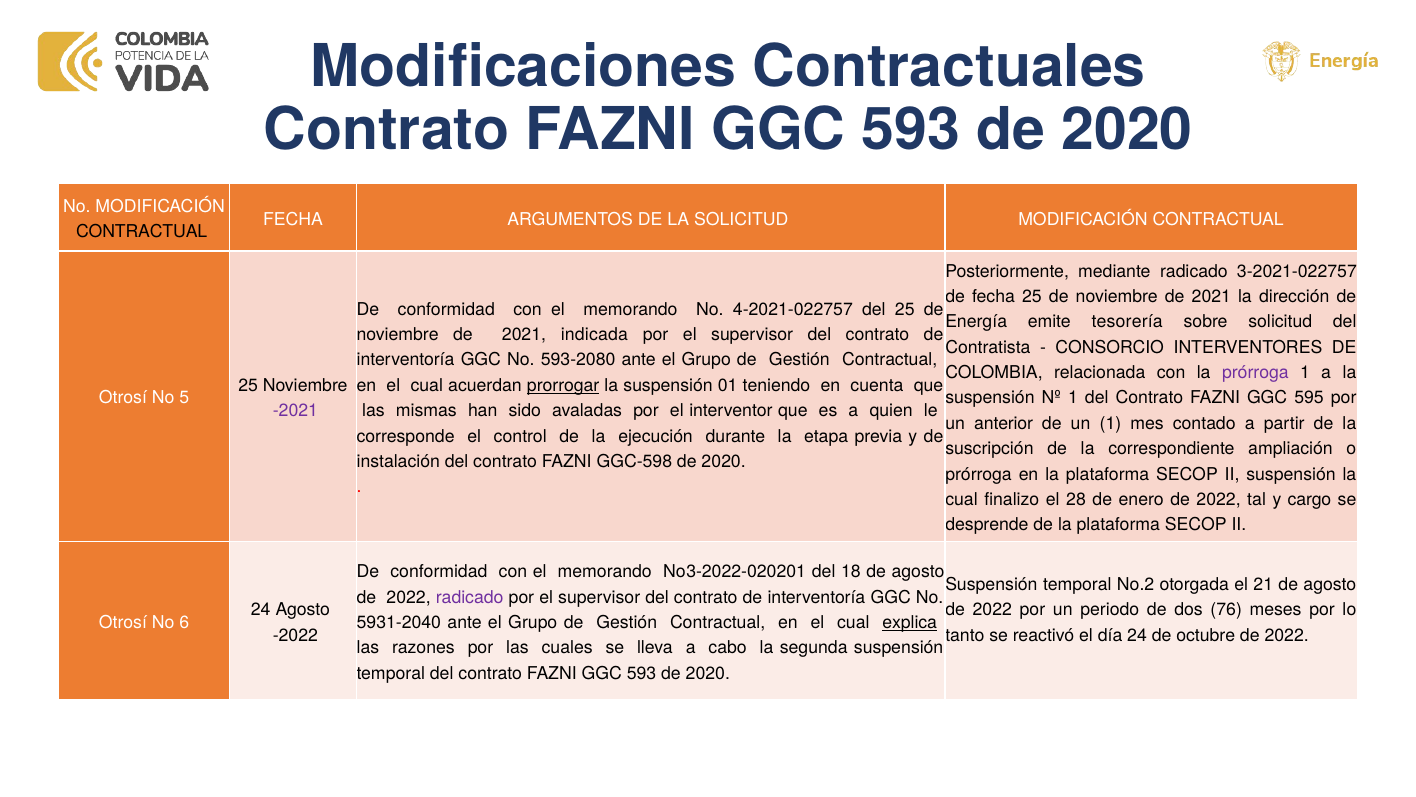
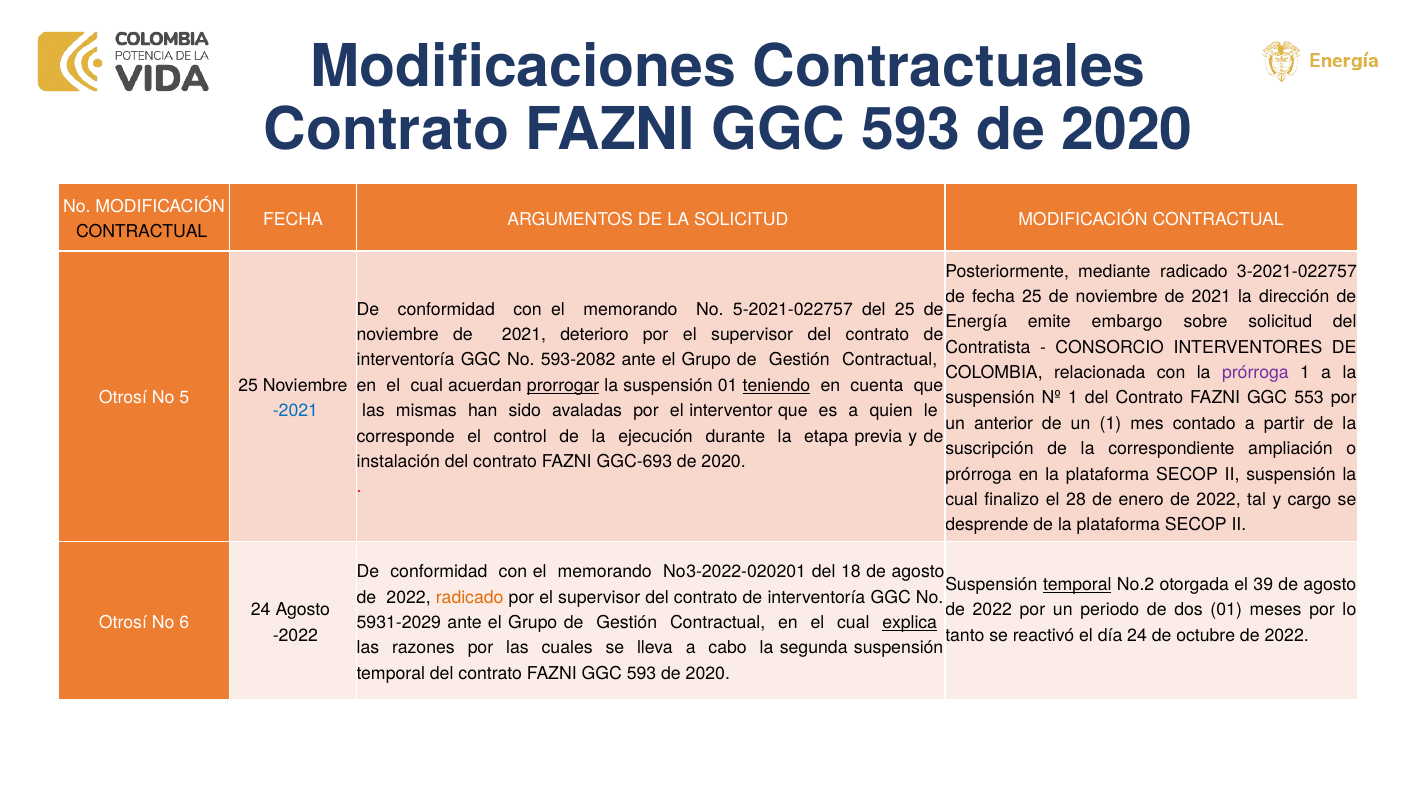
4-2021-022757: 4-2021-022757 -> 5-2021-022757
tesorería: tesorería -> embargo
indicada: indicada -> deterioro
593-2080: 593-2080 -> 593-2082
teniendo underline: none -> present
595: 595 -> 553
-2021 colour: purple -> blue
GGC-598: GGC-598 -> GGC-693
temporal at (1077, 584) underline: none -> present
21: 21 -> 39
radicado at (470, 597) colour: purple -> orange
dos 76: 76 -> 01
5931-2040: 5931-2040 -> 5931-2029
